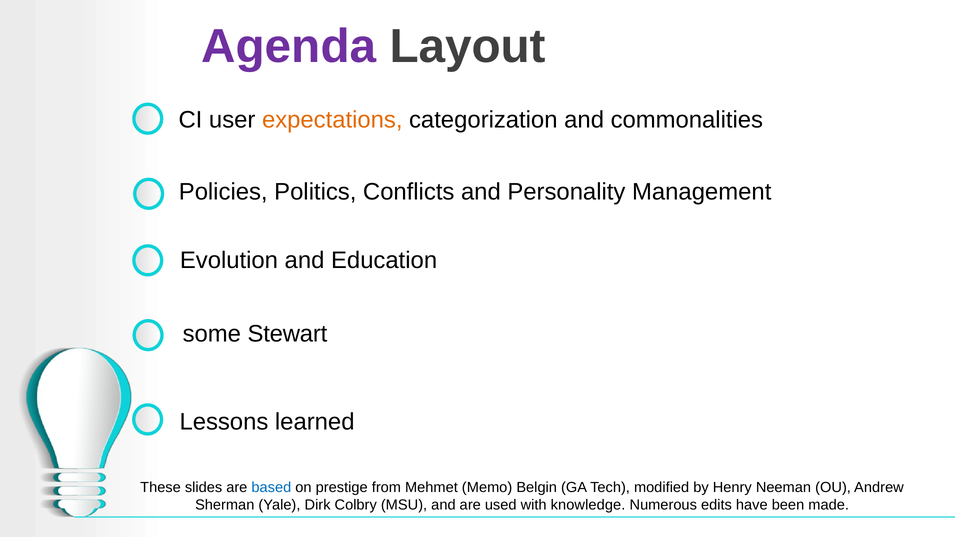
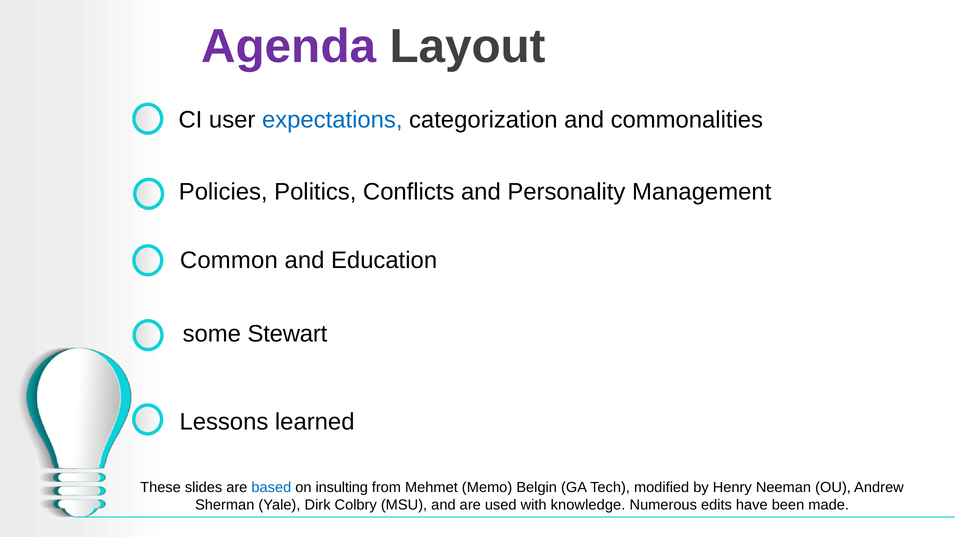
expectations colour: orange -> blue
Evolution: Evolution -> Common
prestige: prestige -> insulting
